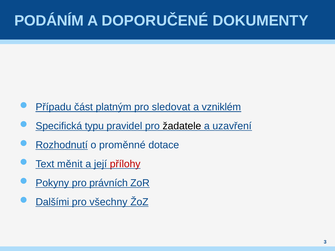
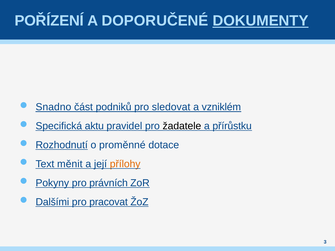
PODÁNÍM: PODÁNÍM -> POŘÍZENÍ
DOKUMENTY underline: none -> present
Případu: Případu -> Snadno
platným: platným -> podniků
typu: typu -> aktu
uzavření: uzavření -> přírůstku
přílohy colour: red -> orange
všechny: všechny -> pracovat
